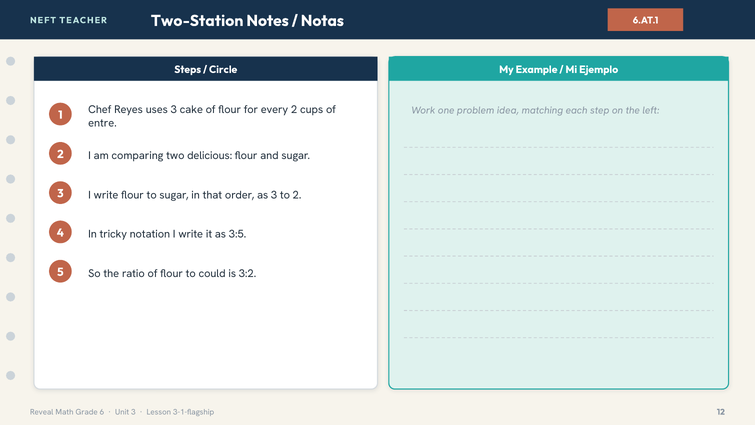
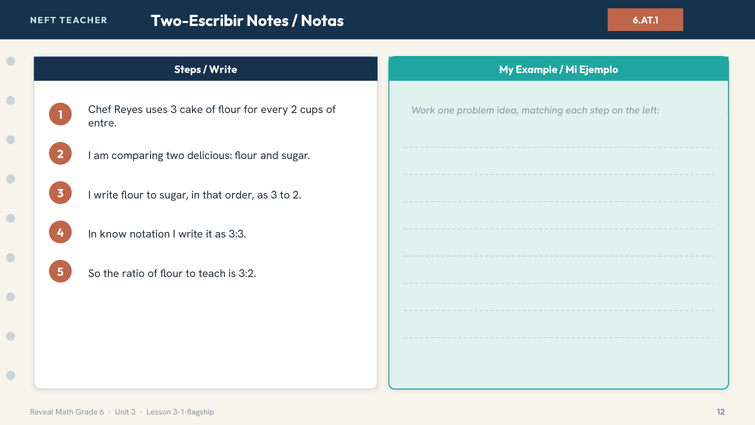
Two-Station: Two-Station -> Two-Escribir
Circle at (223, 69): Circle -> Write
tricky: tricky -> know
3:5: 3:5 -> 3:3
could: could -> teach
